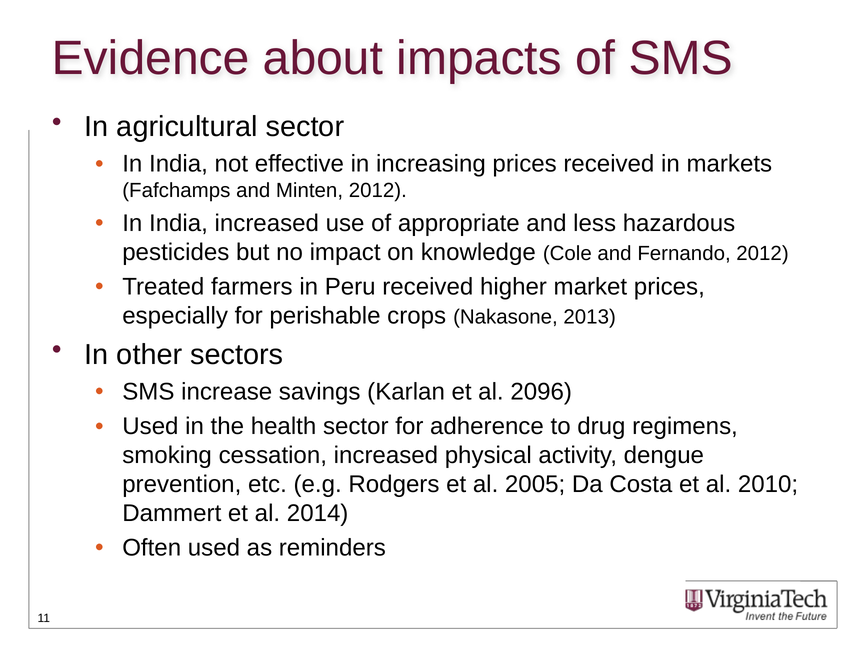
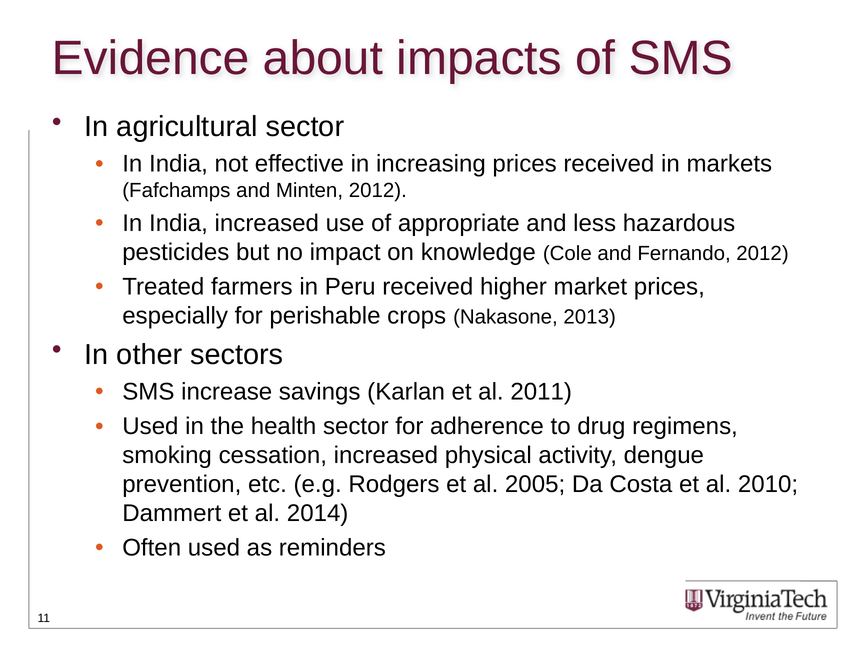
2096: 2096 -> 2011
